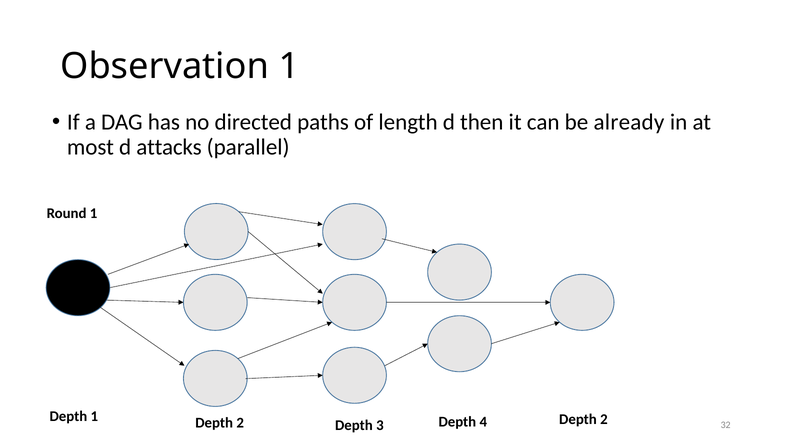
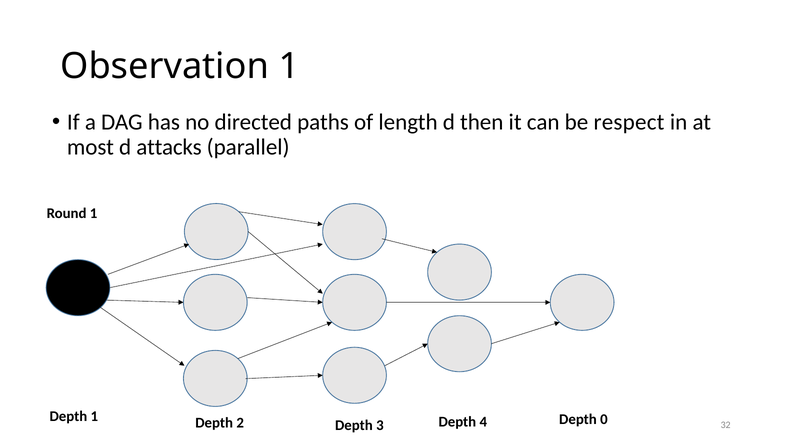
already: already -> respect
4 Depth 2: 2 -> 0
